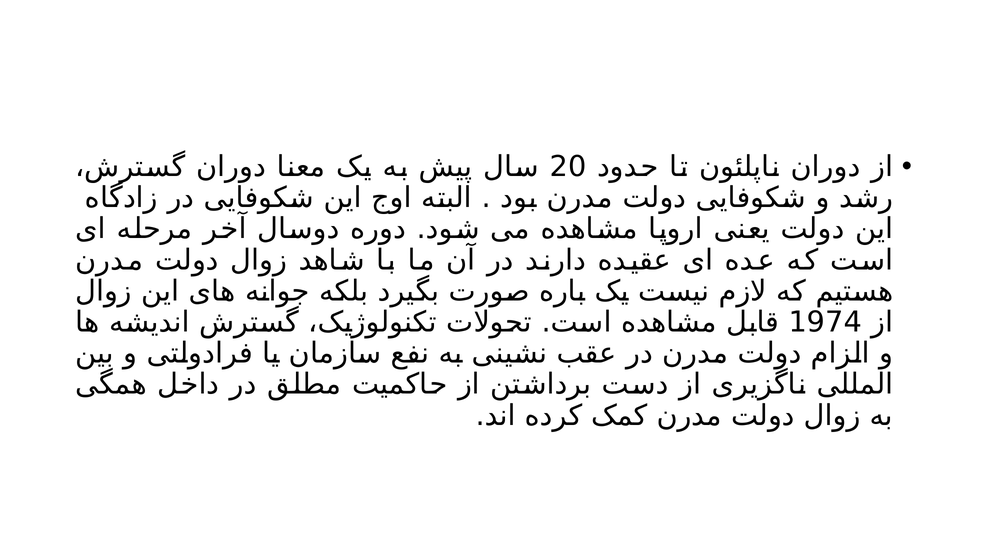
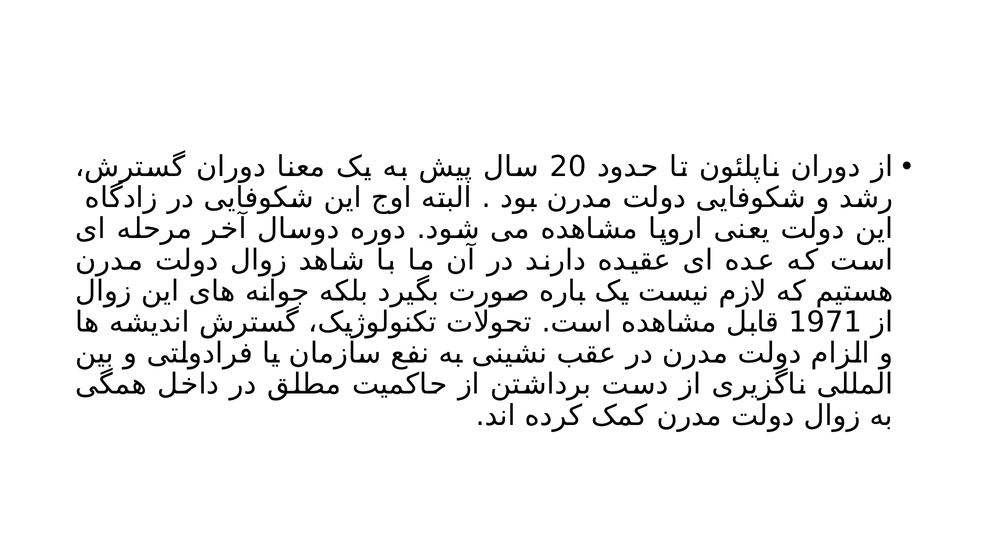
1974: 1974 -> 1971
